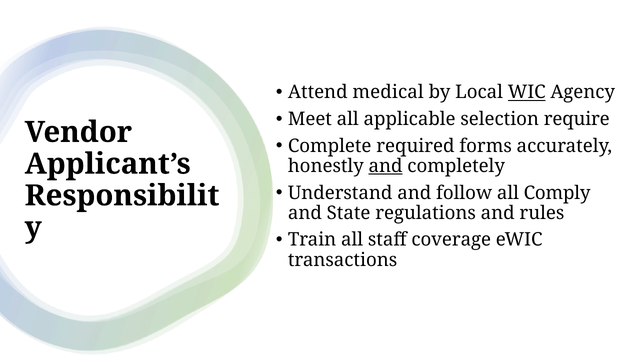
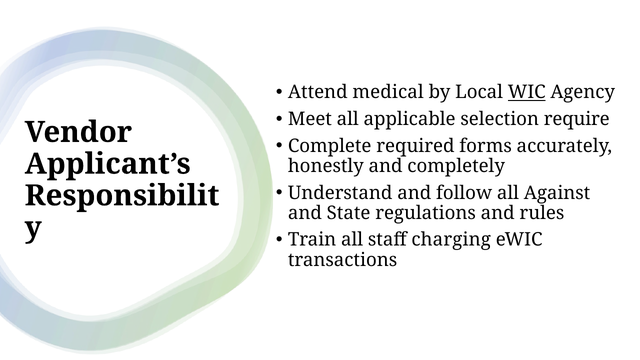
and at (386, 166) underline: present -> none
Comply: Comply -> Against
coverage: coverage -> charging
